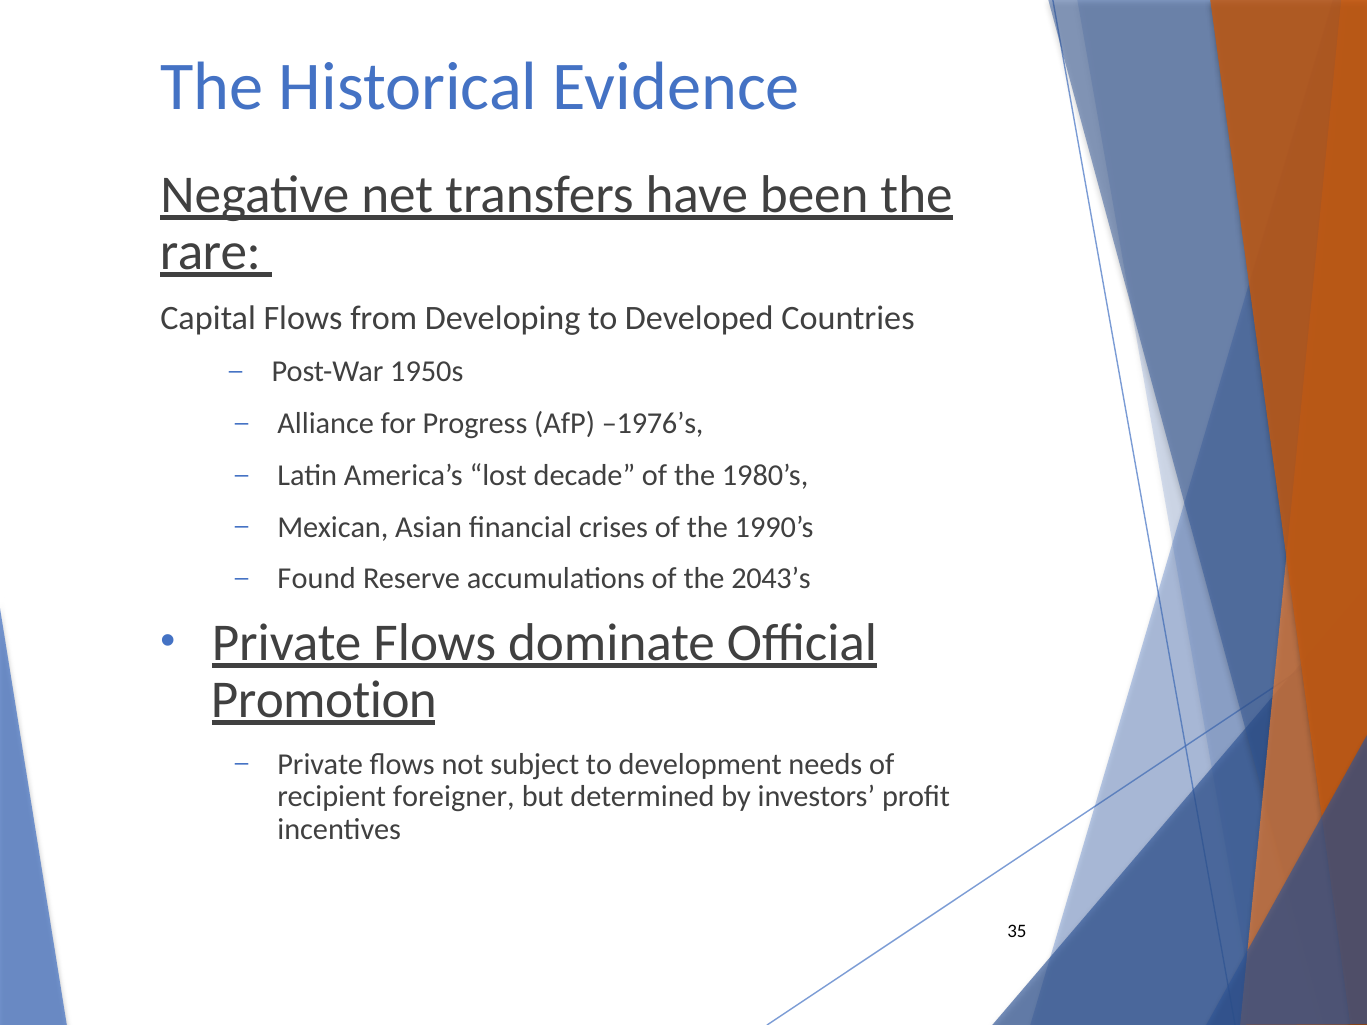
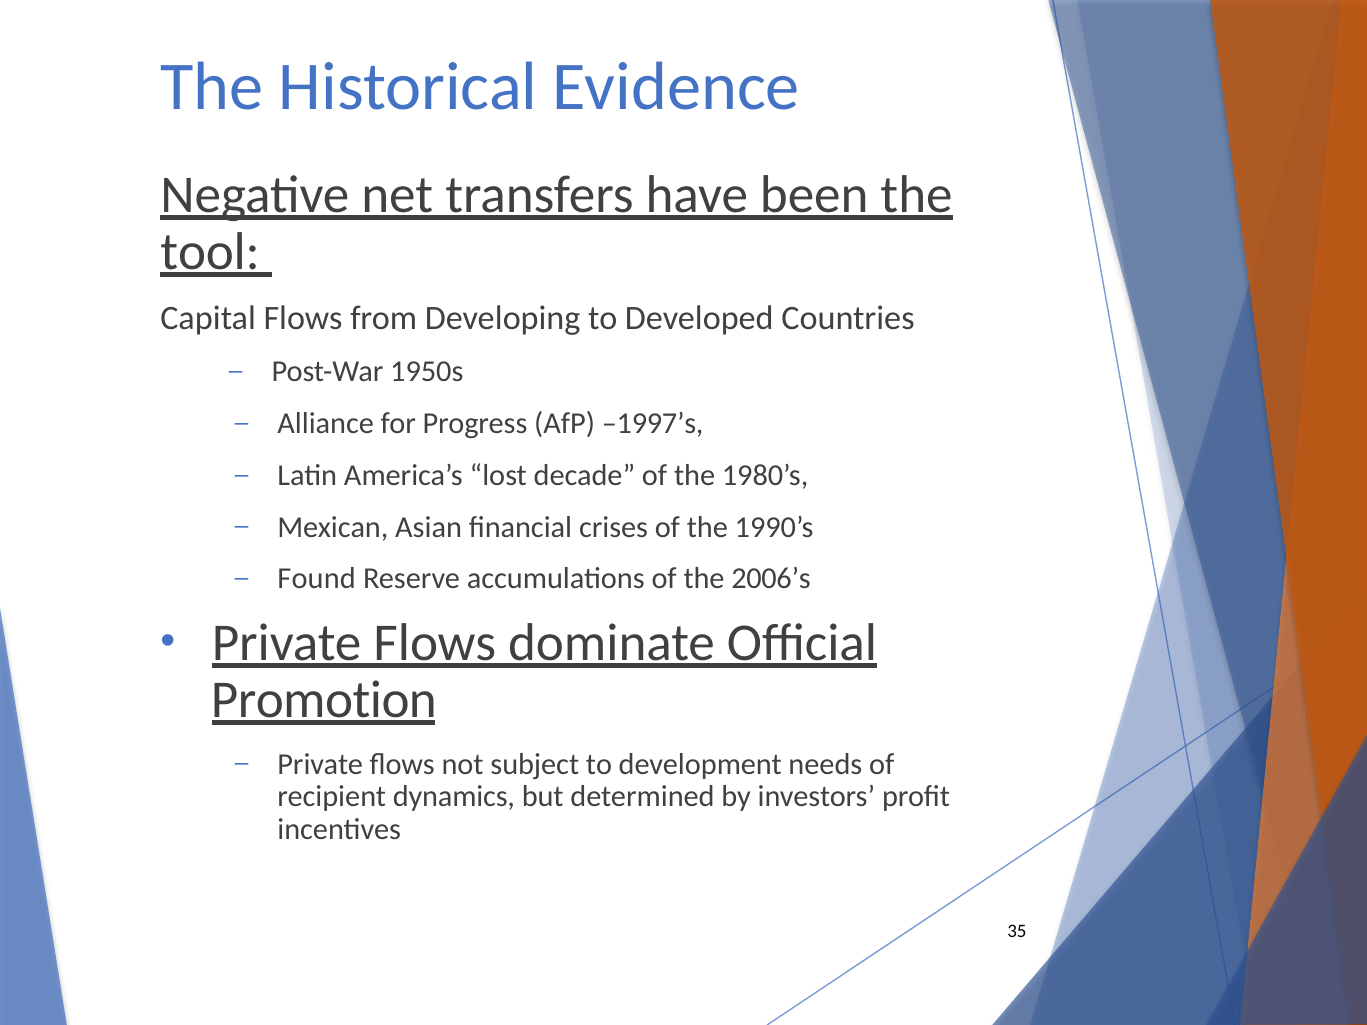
rare: rare -> tool
–1976’s: –1976’s -> –1997’s
2043’s: 2043’s -> 2006’s
foreigner: foreigner -> dynamics
